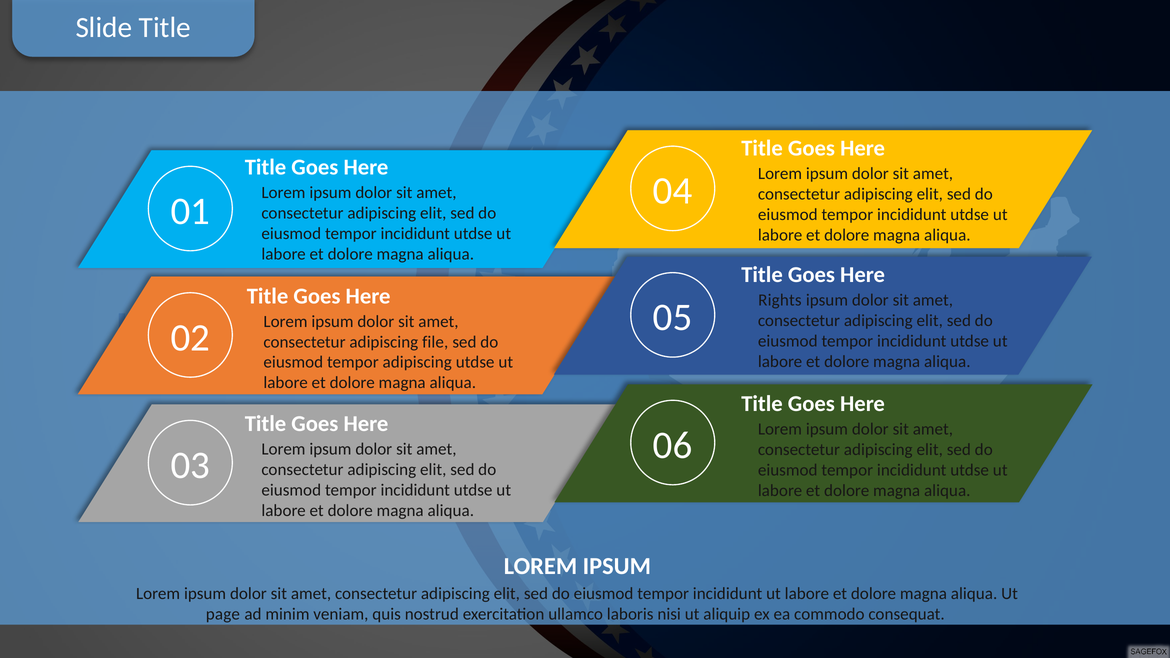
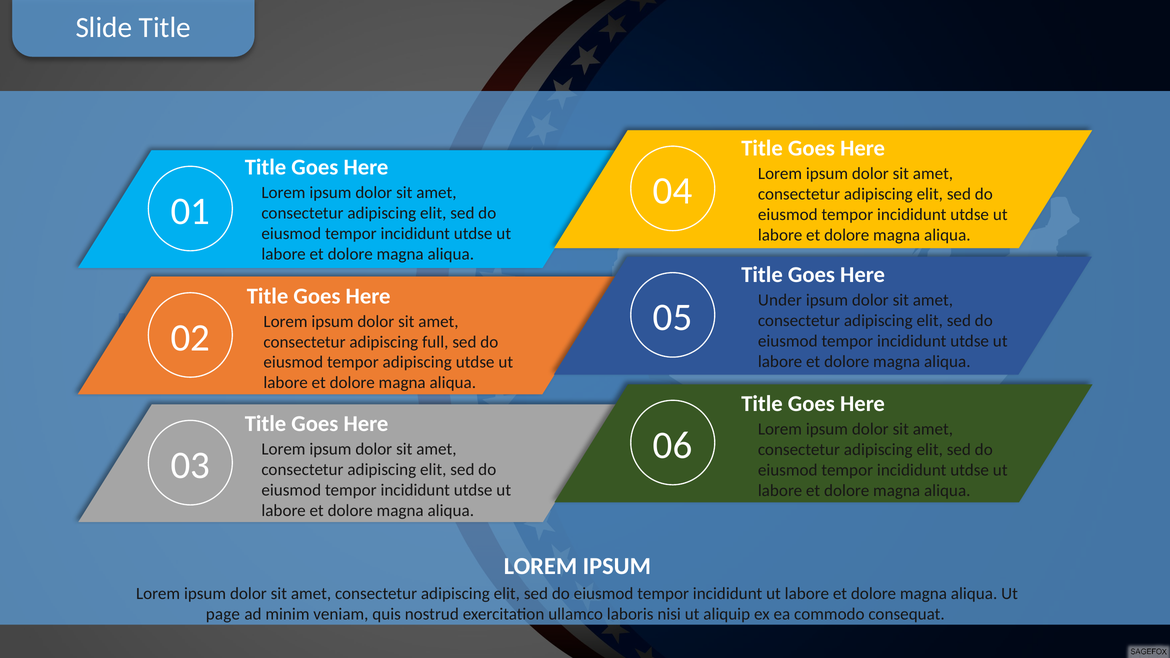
Rights: Rights -> Under
file: file -> full
